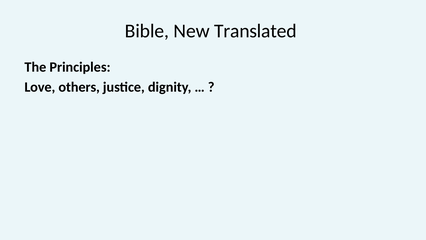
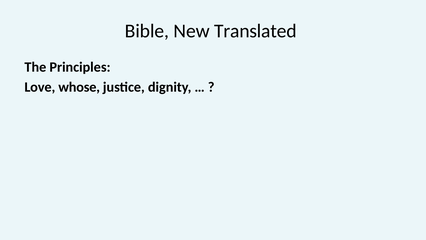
others: others -> whose
